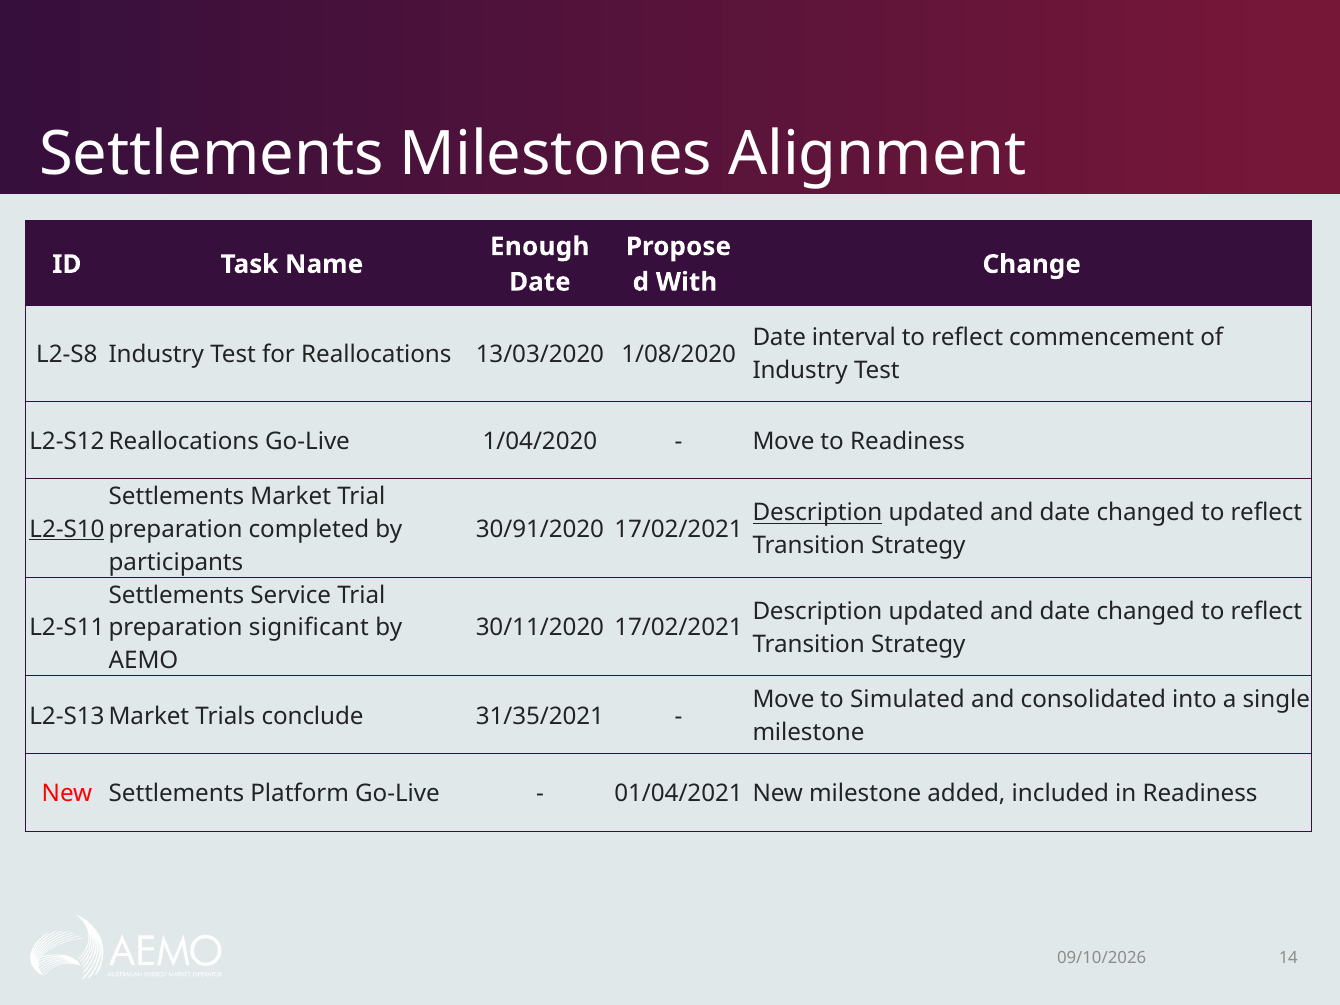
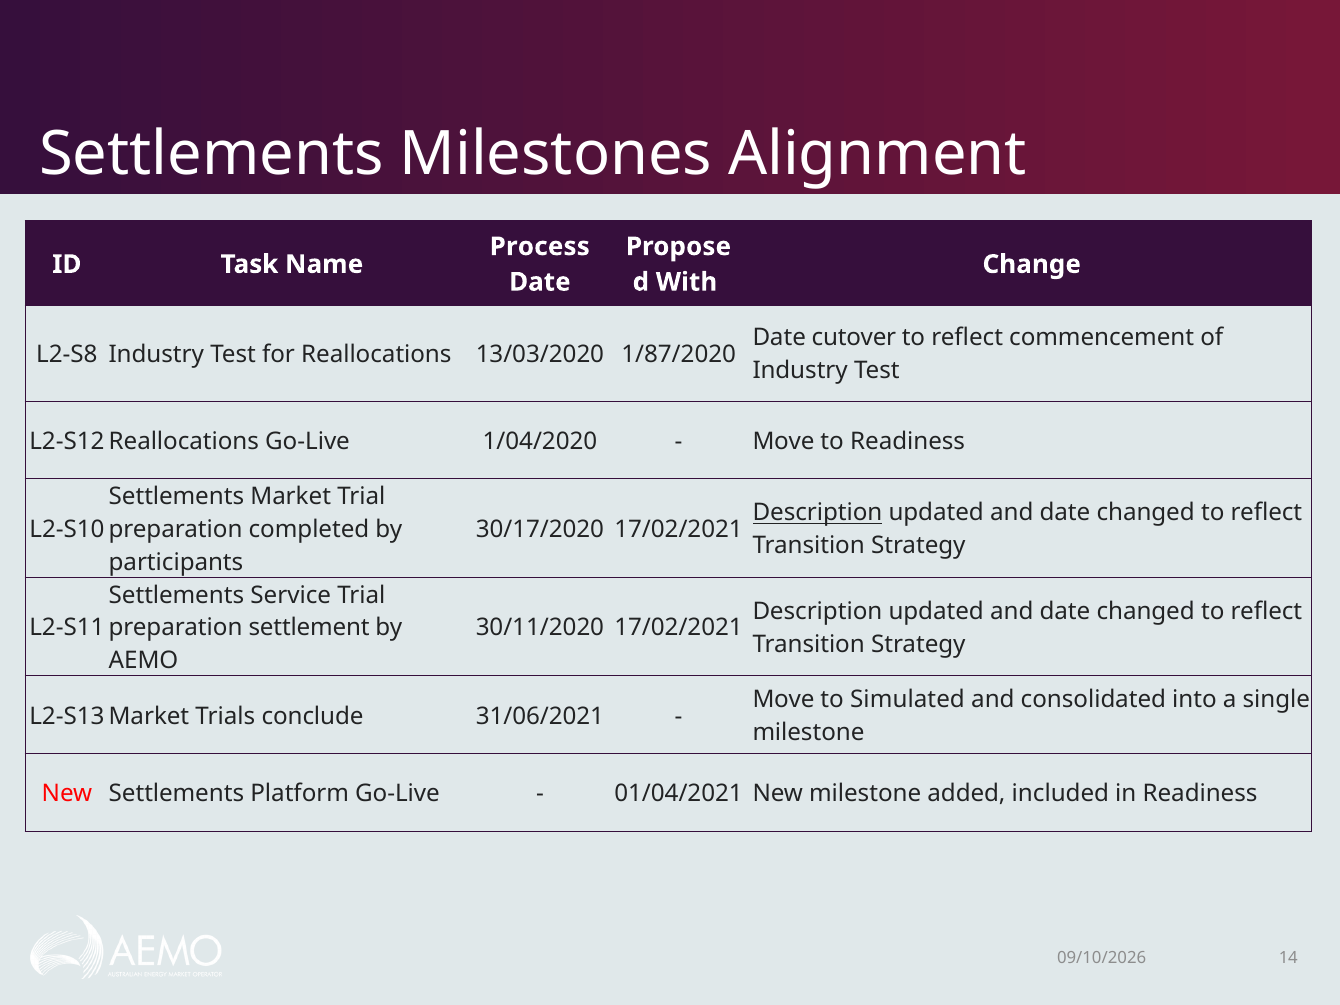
Enough: Enough -> Process
interval: interval -> cutover
1/08/2020: 1/08/2020 -> 1/87/2020
L2-S10 underline: present -> none
30/91/2020: 30/91/2020 -> 30/17/2020
significant: significant -> settlement
31/35/2021: 31/35/2021 -> 31/06/2021
